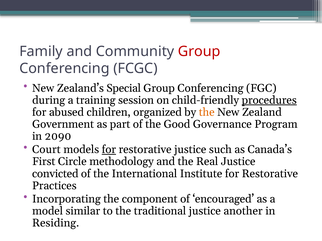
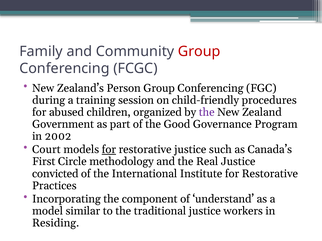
Special: Special -> Person
procedures underline: present -> none
the at (207, 112) colour: orange -> purple
2090: 2090 -> 2002
encouraged: encouraged -> understand
another: another -> workers
